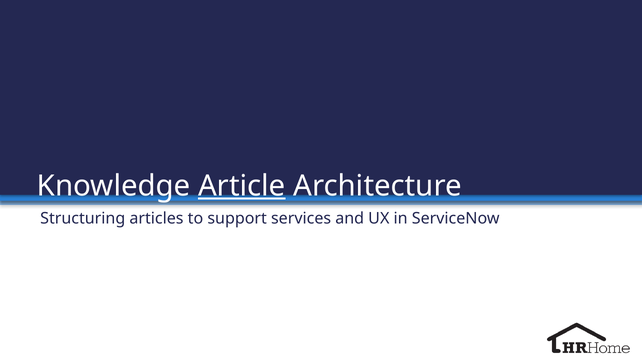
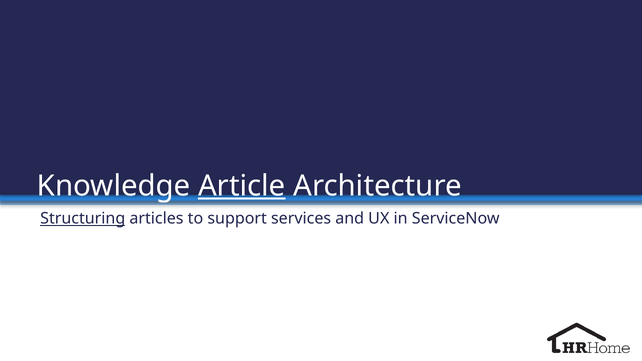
Structuring underline: none -> present
